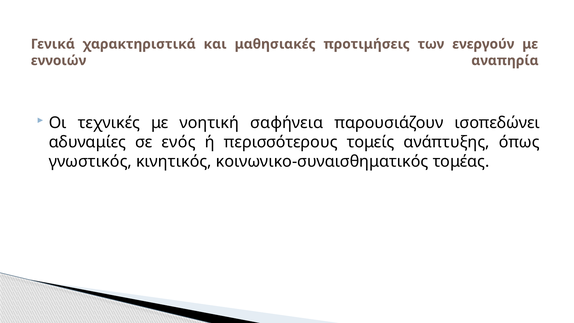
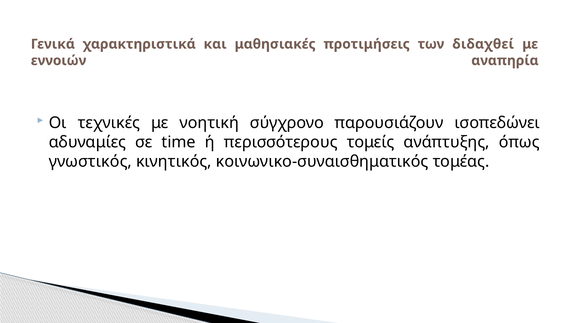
ενεργούν: ενεργούν -> διδαχθεί
σαφήνεια: σαφήνεια -> σύγχρονο
ενός: ενός -> time
